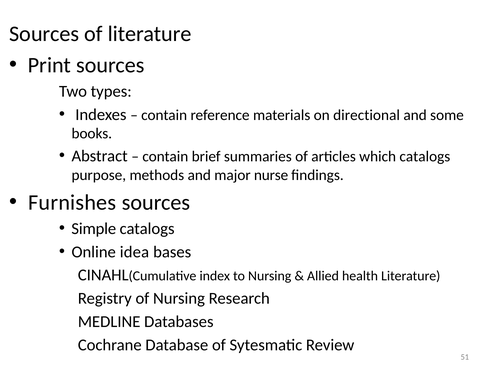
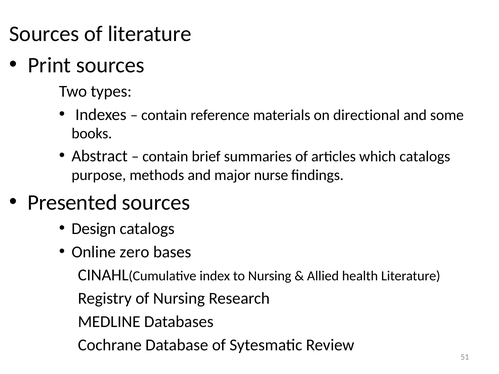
Furnishes: Furnishes -> Presented
Simple: Simple -> Design
idea: idea -> zero
